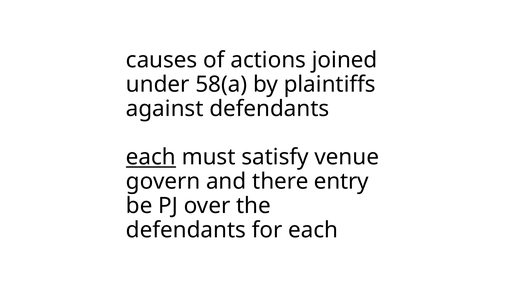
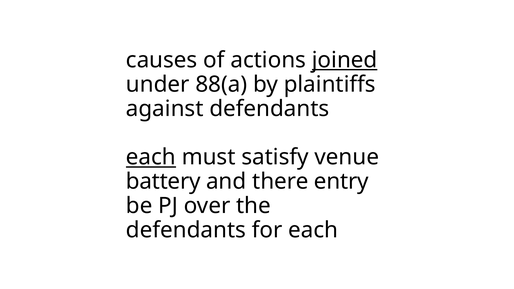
joined underline: none -> present
58(a: 58(a -> 88(a
govern: govern -> battery
